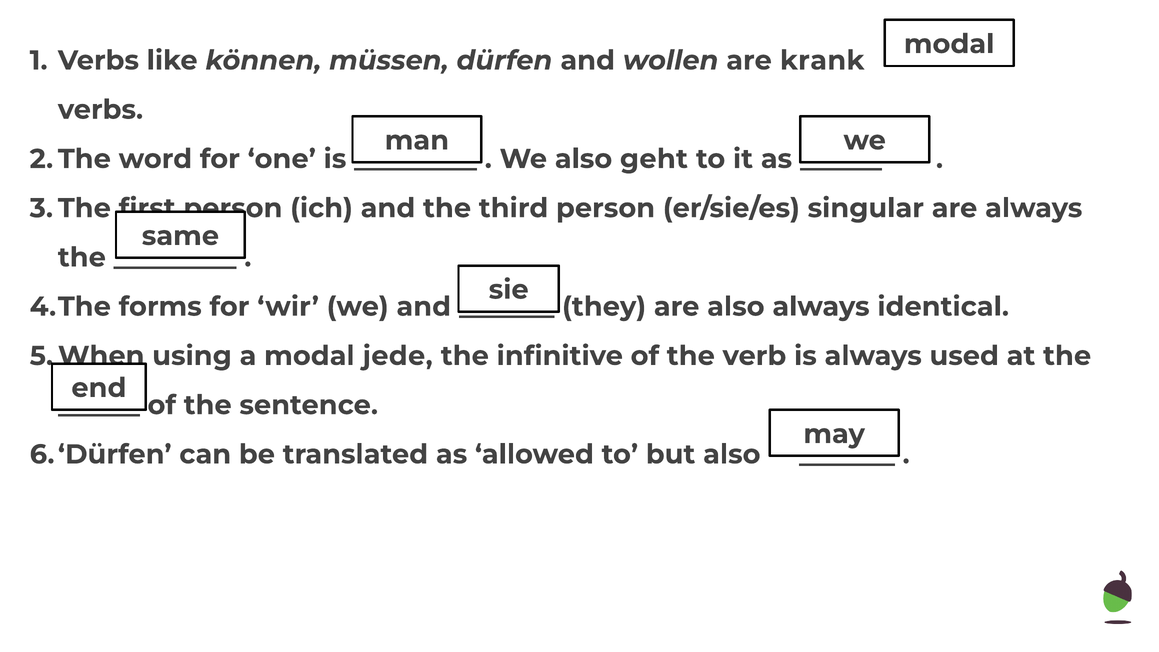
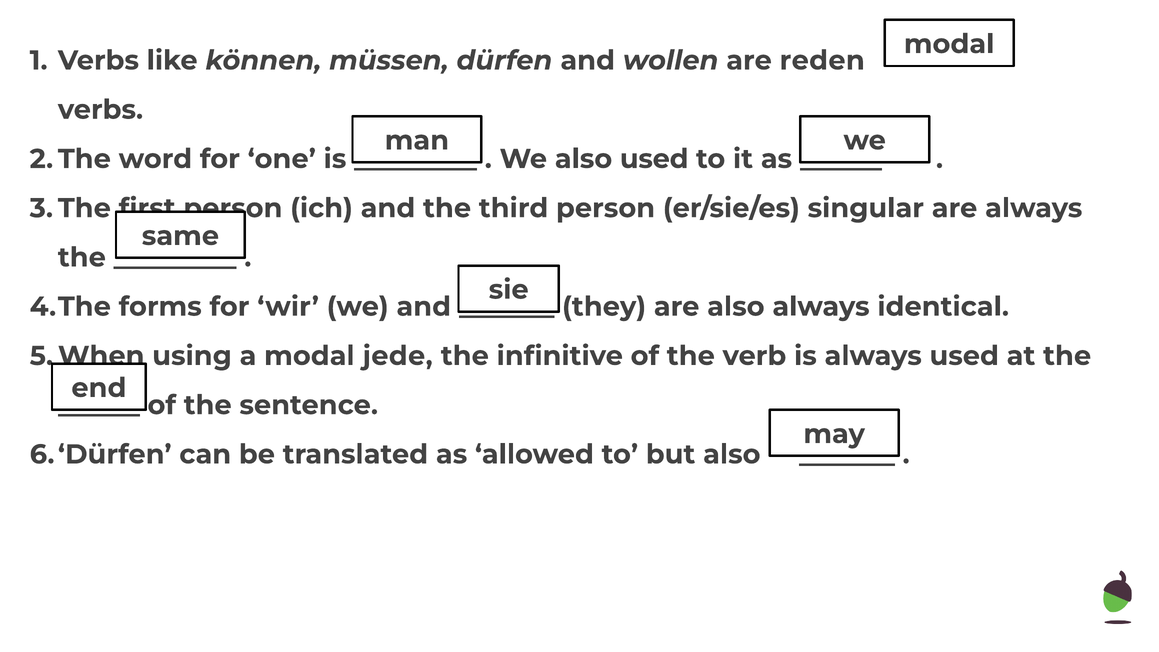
krank: krank -> reden
also geht: geht -> used
